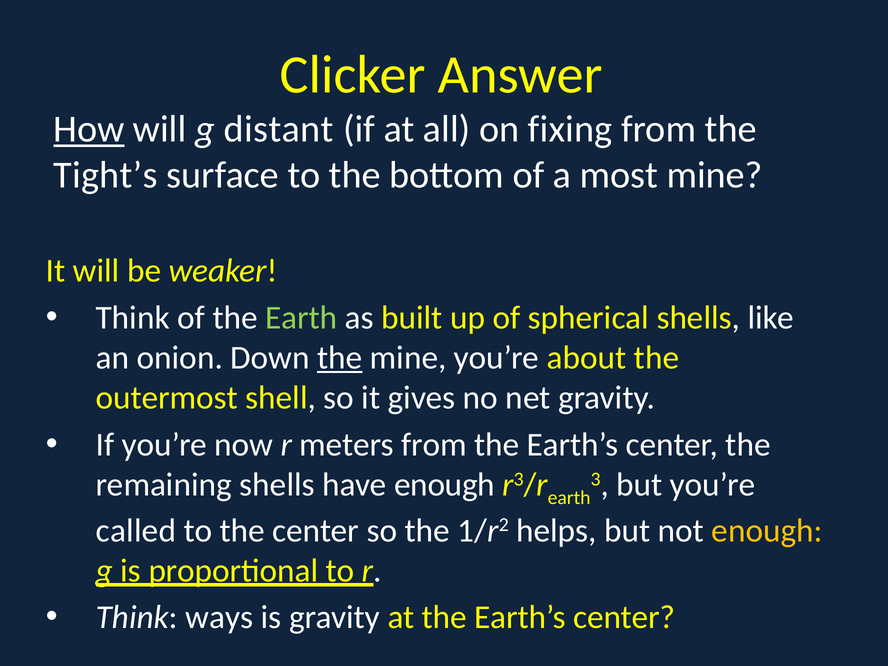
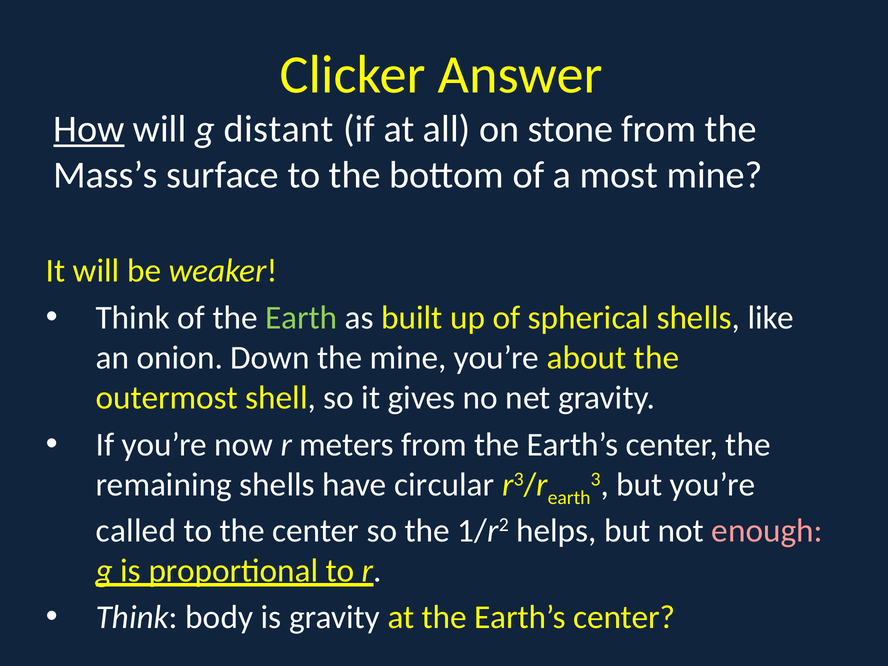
fixing: fixing -> stone
Tight’s: Tight’s -> Mass’s
the at (340, 358) underline: present -> none
have enough: enough -> circular
enough at (767, 531) colour: yellow -> pink
ways: ways -> body
